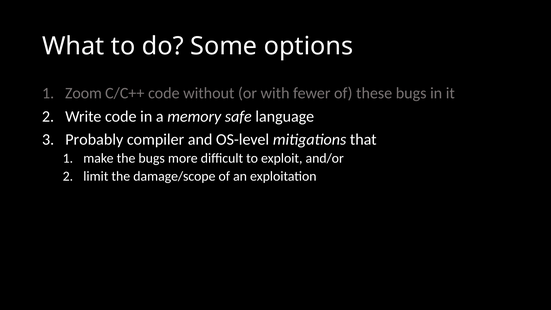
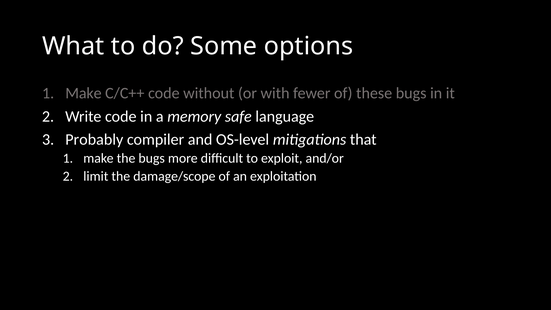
Zoom at (83, 93): Zoom -> Make
